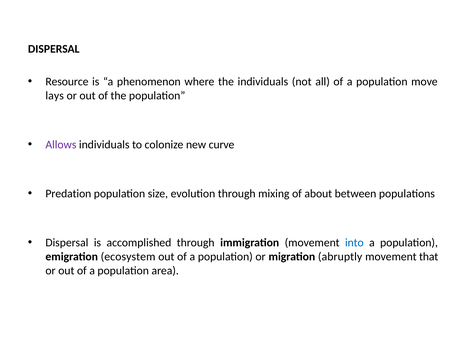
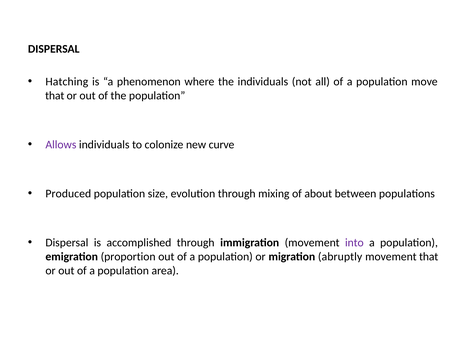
Resource: Resource -> Hatching
lays at (55, 96): lays -> that
Predation: Predation -> Produced
into colour: blue -> purple
ecosystem: ecosystem -> proportion
